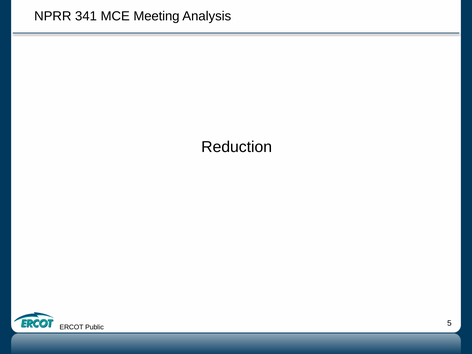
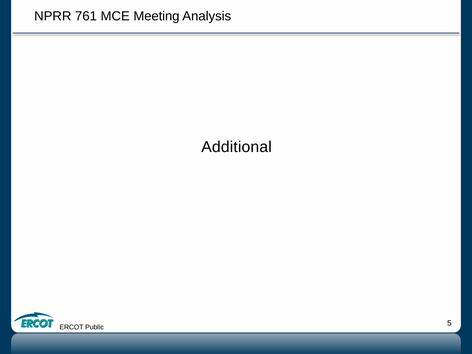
341: 341 -> 761
Reduction: Reduction -> Additional
